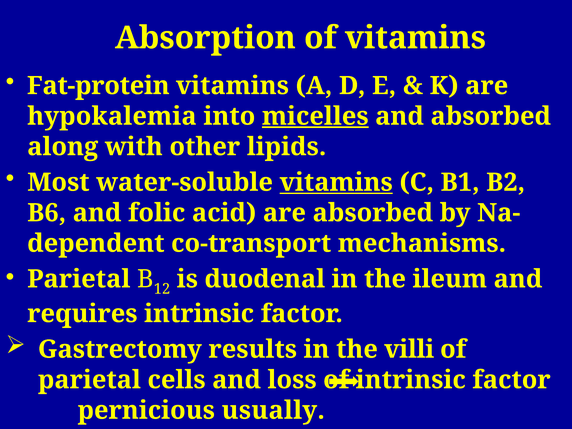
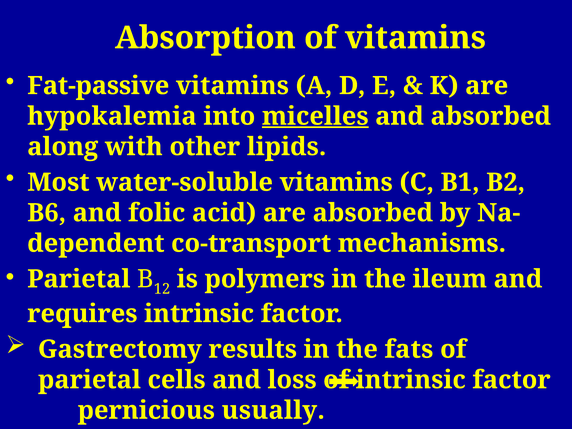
Fat-protein: Fat-protein -> Fat-passive
vitamins at (336, 182) underline: present -> none
duodenal: duodenal -> polymers
villi: villi -> fats
